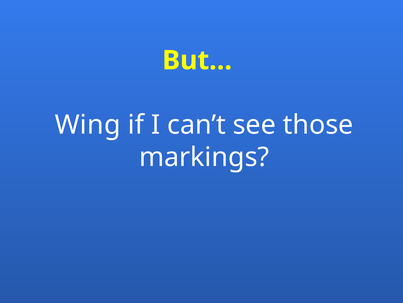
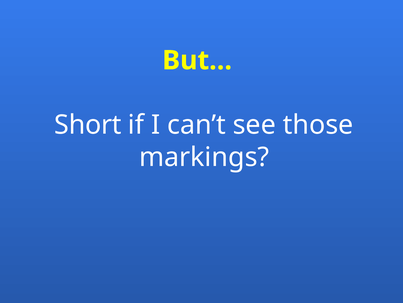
Wing: Wing -> Short
